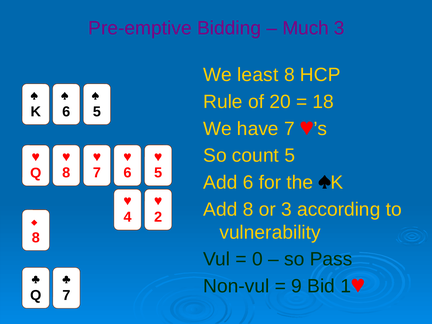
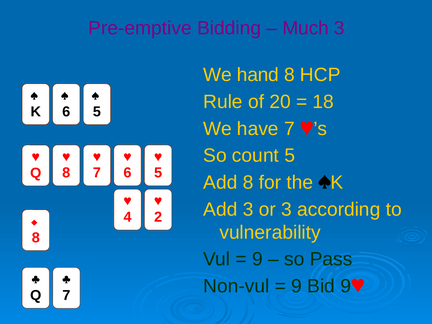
least: least -> hand
Add 6: 6 -> 8
Add 8: 8 -> 3
0 at (257, 259): 0 -> 9
Bid 1: 1 -> 9
